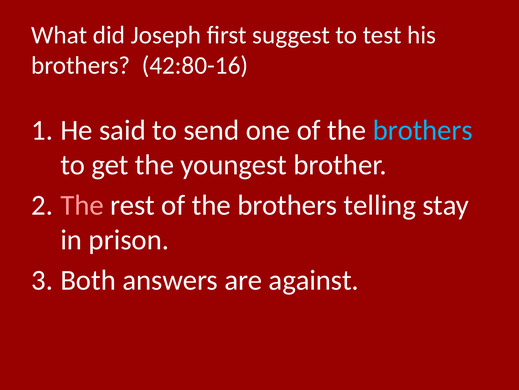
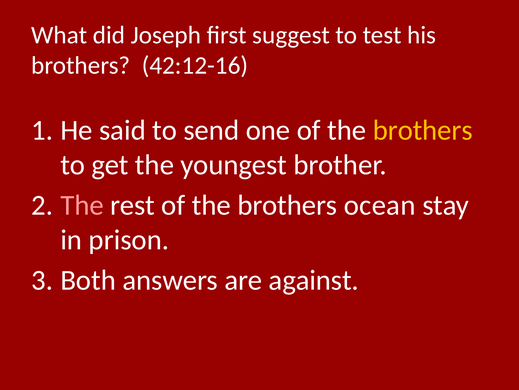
42:80-16: 42:80-16 -> 42:12-16
brothers at (423, 130) colour: light blue -> yellow
telling: telling -> ocean
